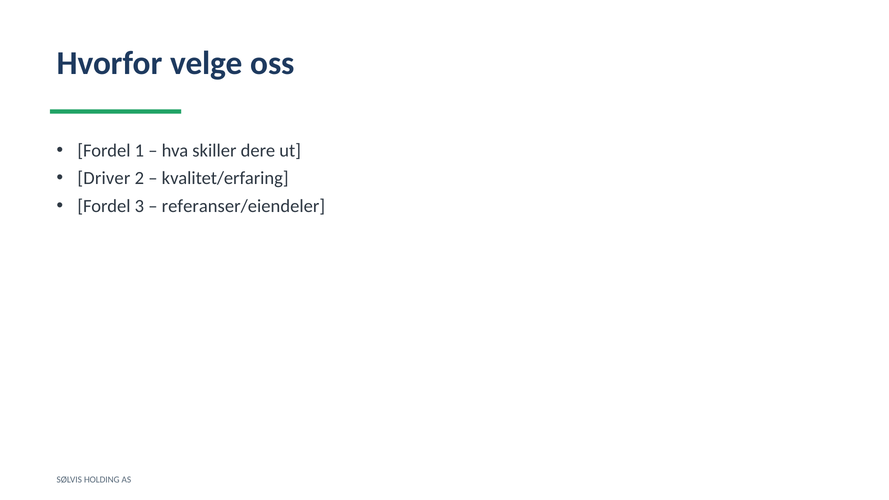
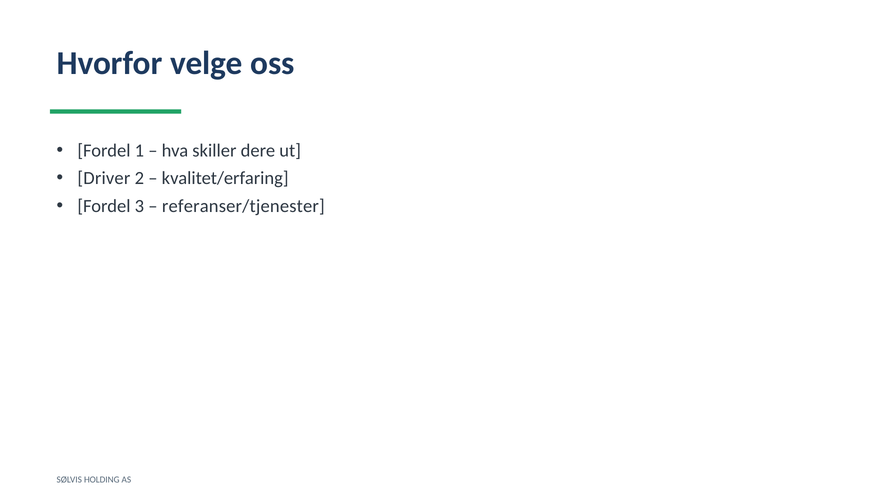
referanser/eiendeler: referanser/eiendeler -> referanser/tjenester
